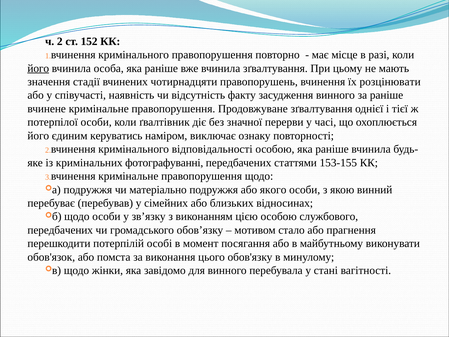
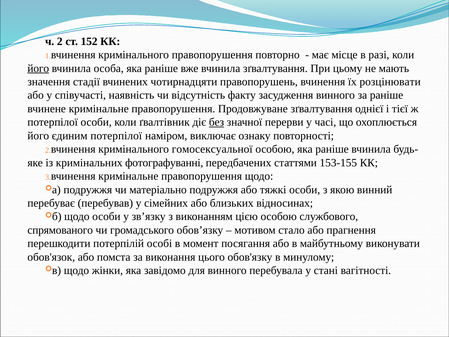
без underline: none -> present
єдиним керуватись: керуватись -> потерпілої
відповідальності: відповідальності -> гомосексуальної
якого: якого -> тяжкі
передбачених at (60, 230): передбачених -> спрямованого
